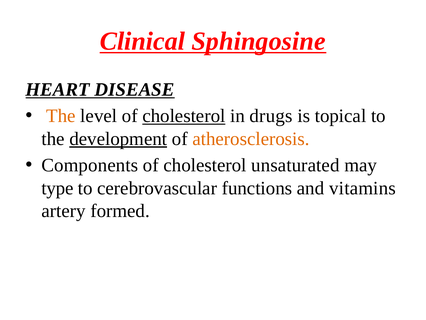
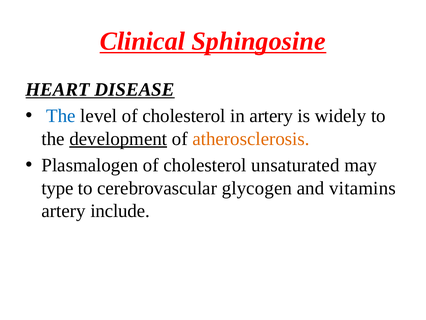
The at (61, 116) colour: orange -> blue
cholesterol at (184, 116) underline: present -> none
in drugs: drugs -> artery
topical: topical -> widely
Components: Components -> Plasmalogen
functions: functions -> glycogen
formed: formed -> include
